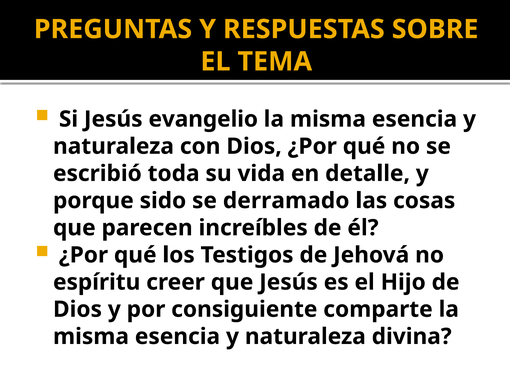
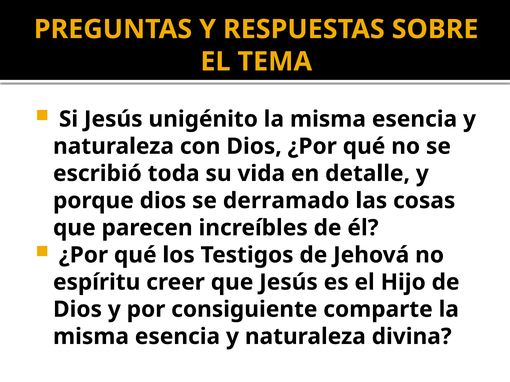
evangelio: evangelio -> unigénito
porque sido: sido -> dios
